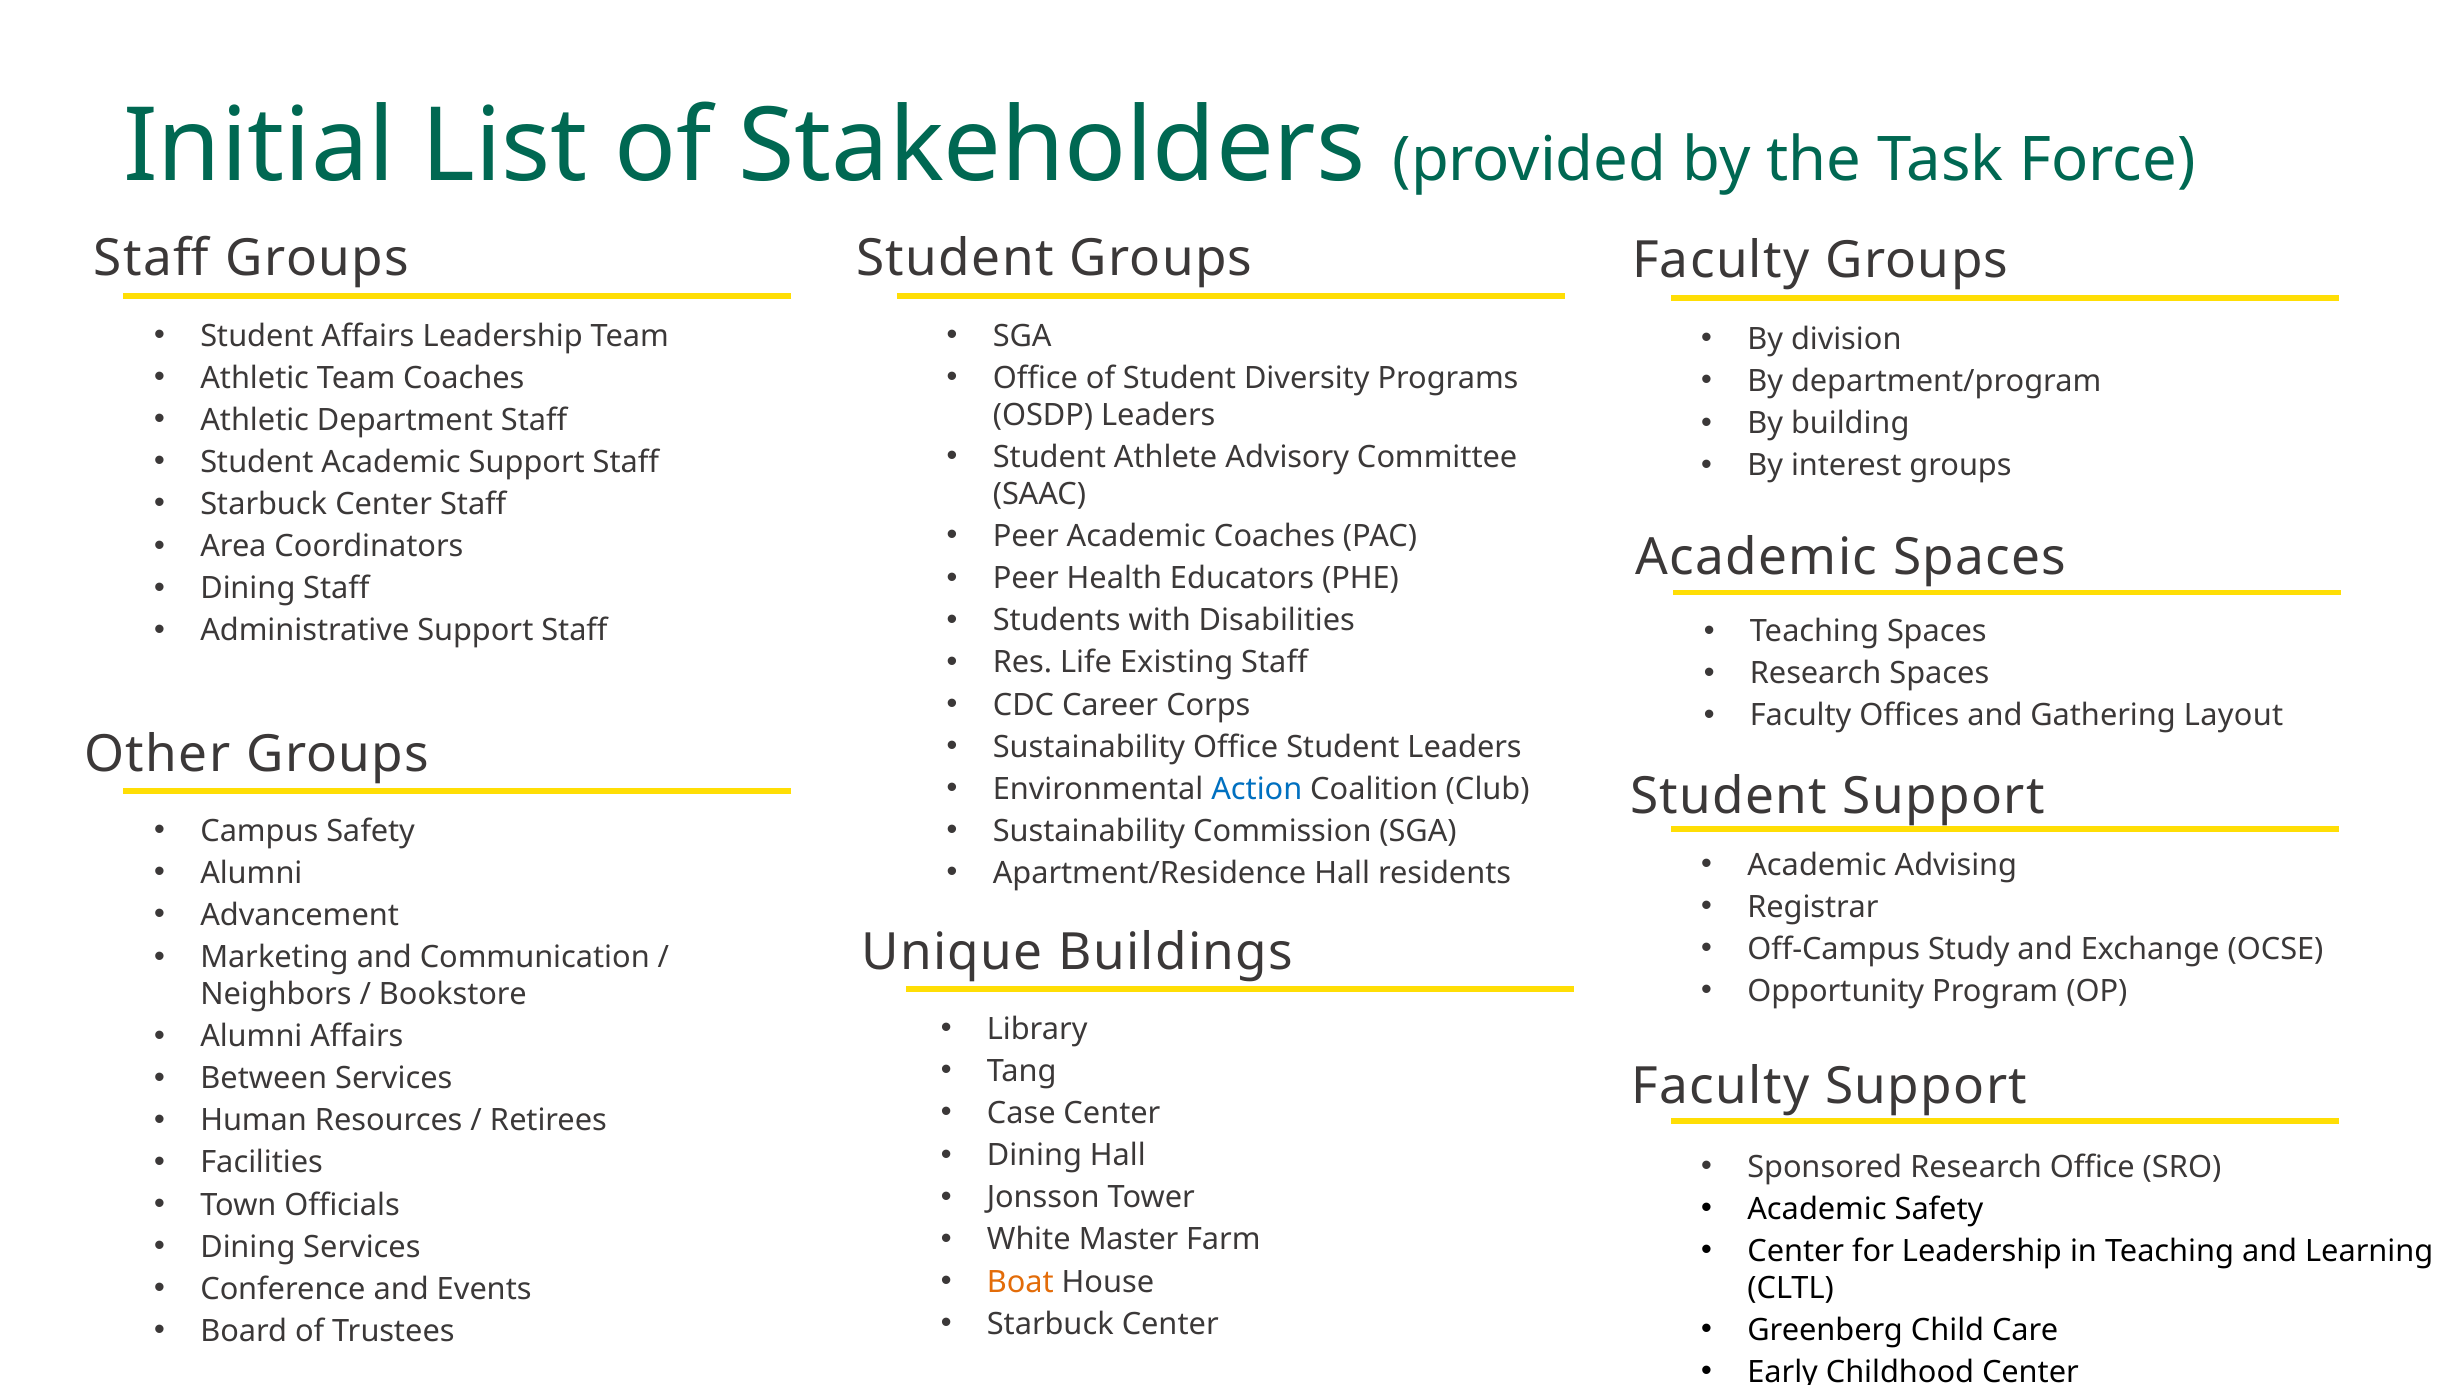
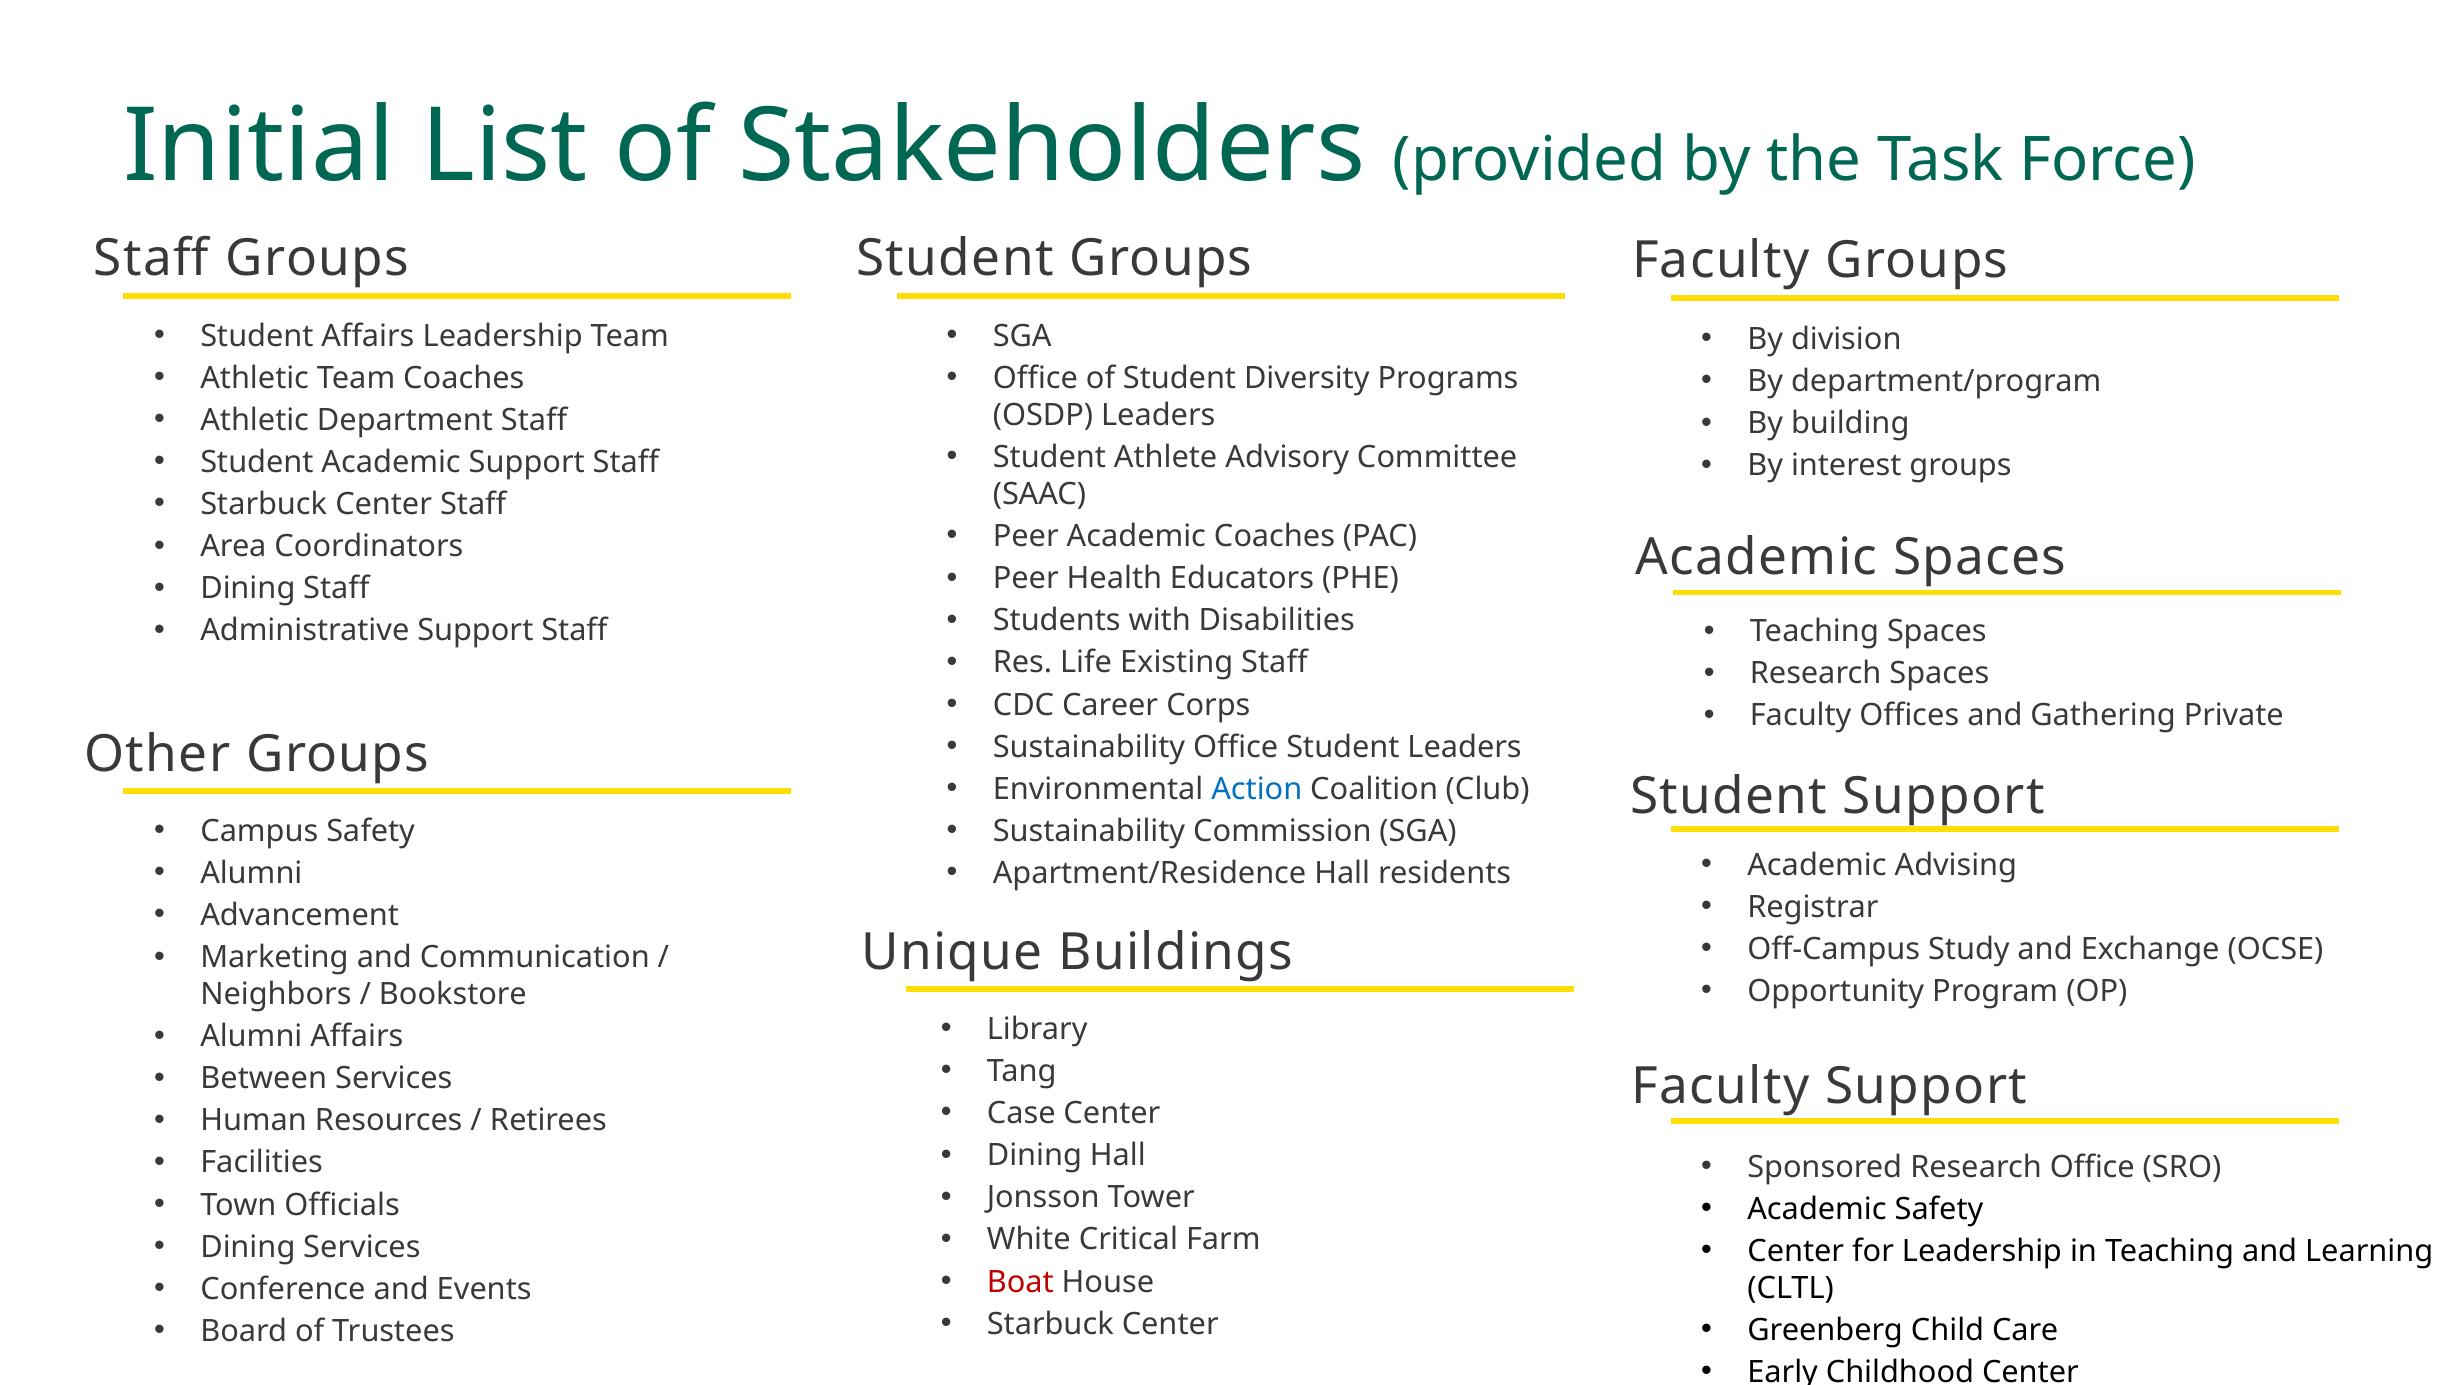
Layout: Layout -> Private
Master: Master -> Critical
Boat colour: orange -> red
